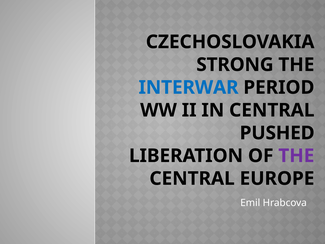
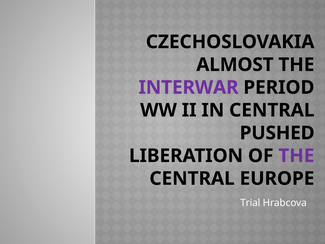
STRONG: STRONG -> ALMOST
INTERWAR colour: blue -> purple
Emil: Emil -> Trial
